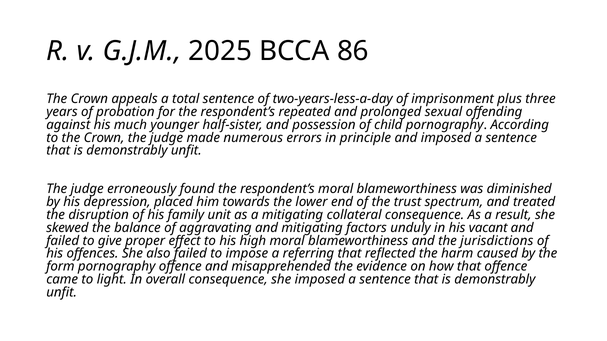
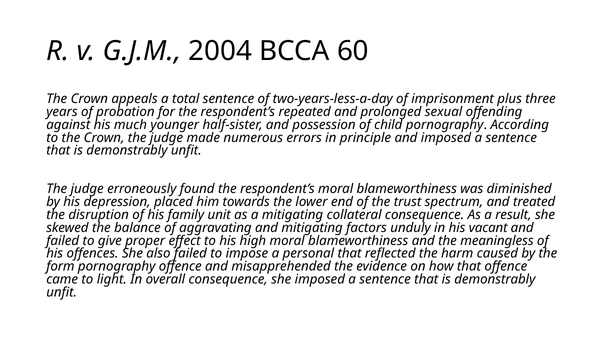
2025: 2025 -> 2004
86: 86 -> 60
jurisdictions: jurisdictions -> meaningless
referring: referring -> personal
